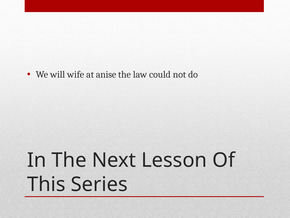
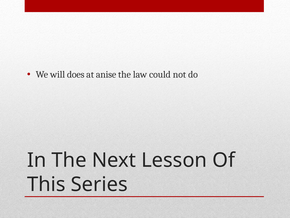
wife: wife -> does
